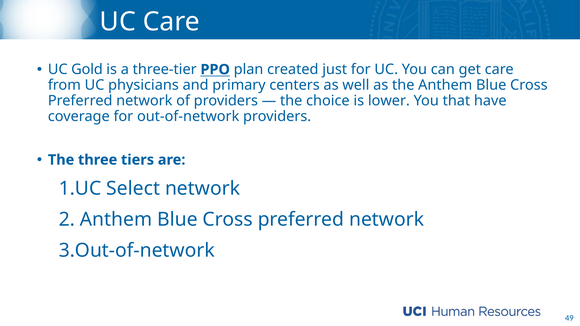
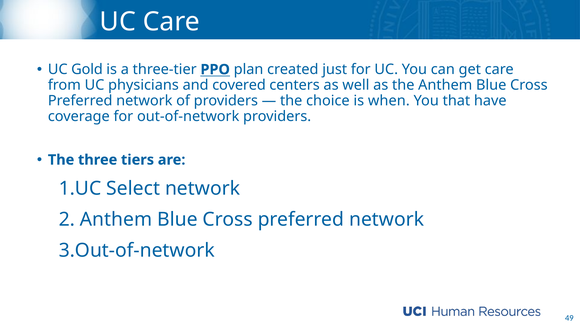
primary: primary -> covered
lower: lower -> when
